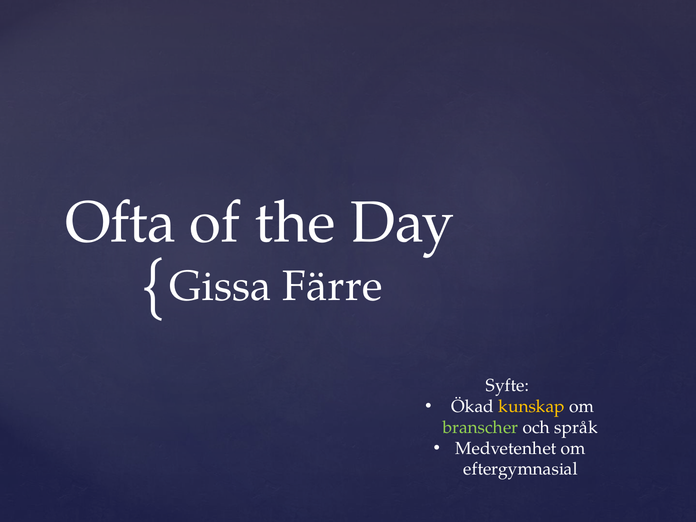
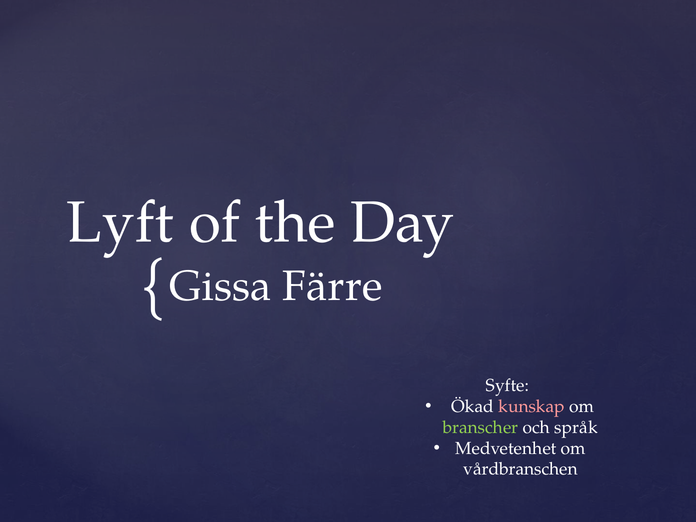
Ofta: Ofta -> Lyft
kunskap colour: yellow -> pink
eftergymnasial: eftergymnasial -> vårdbranschen
